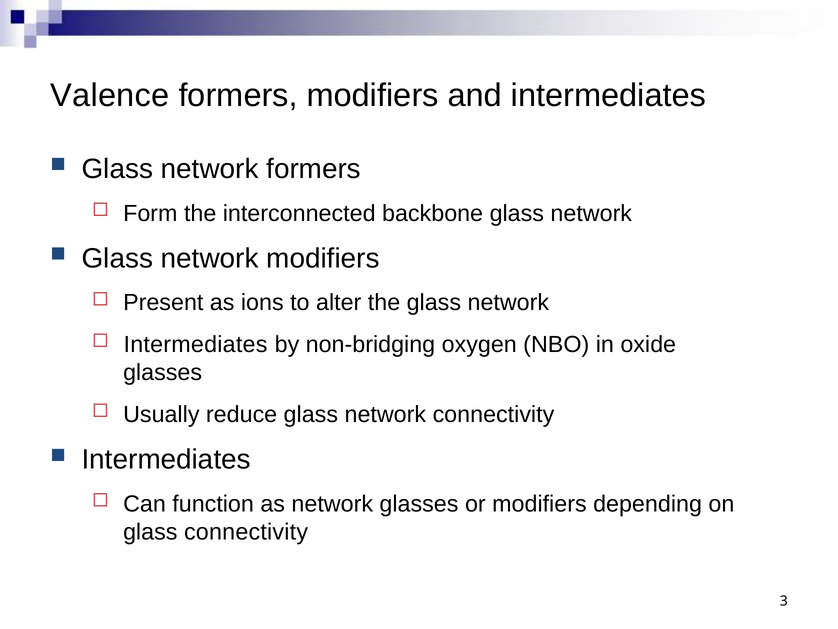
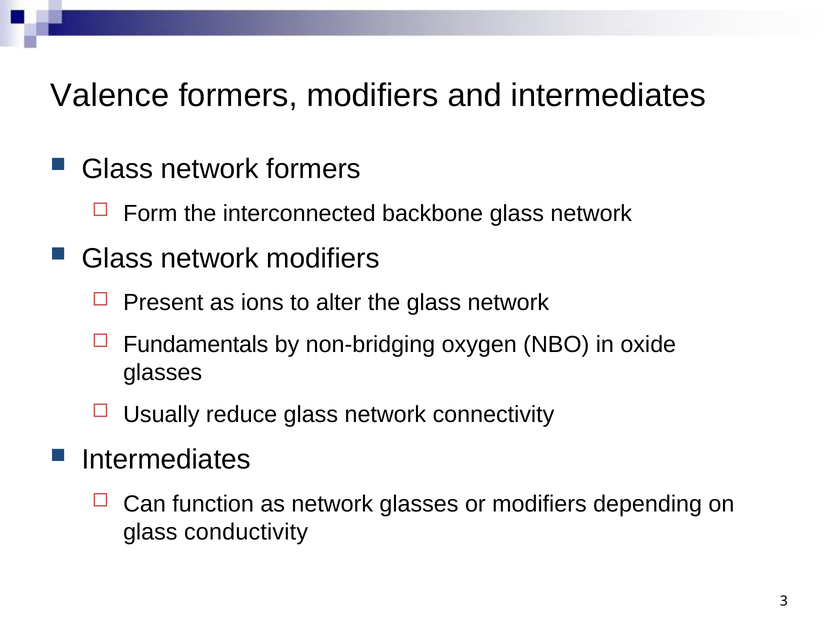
Intermediates at (196, 344): Intermediates -> Fundamentals
glass connectivity: connectivity -> conductivity
